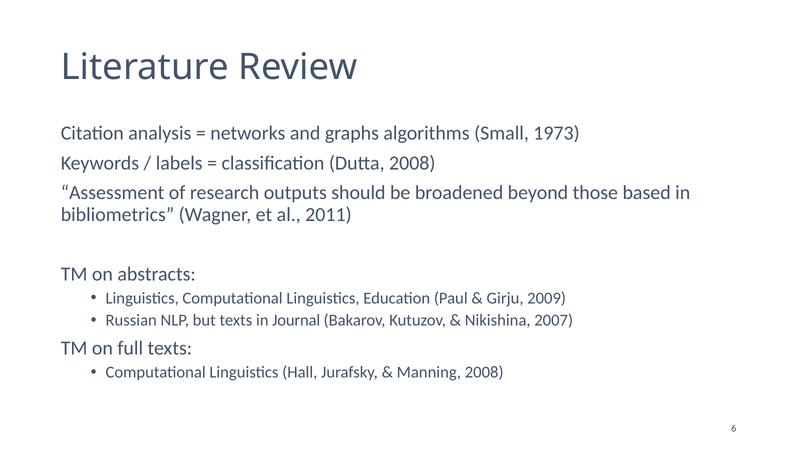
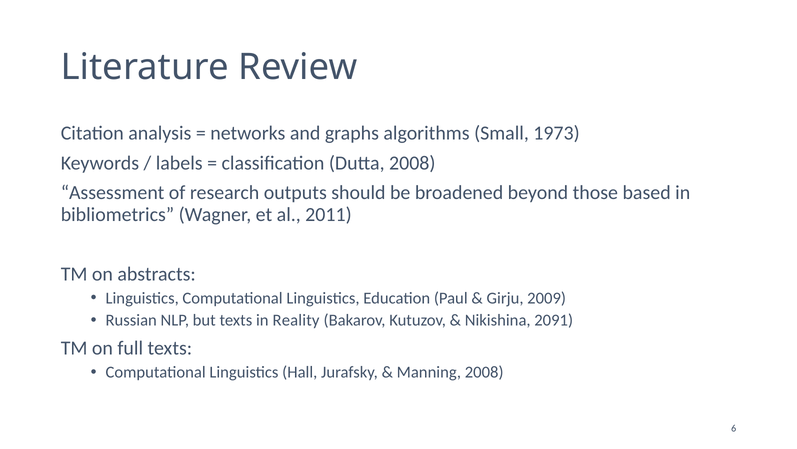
Journal: Journal -> Reality
2007: 2007 -> 2091
